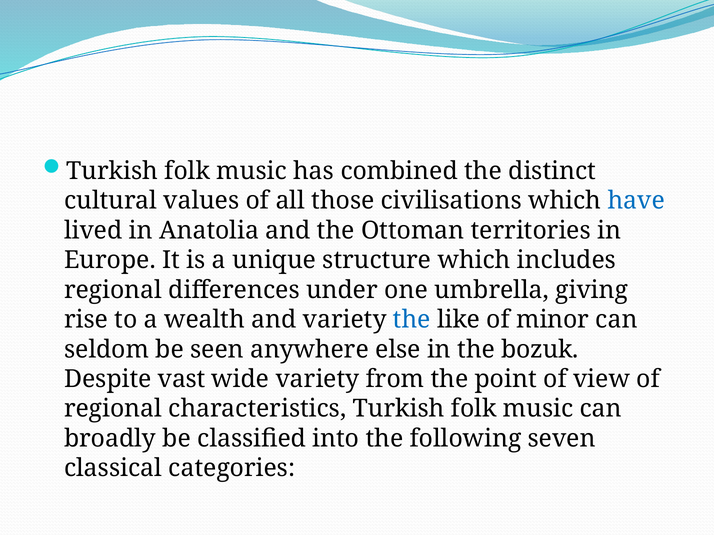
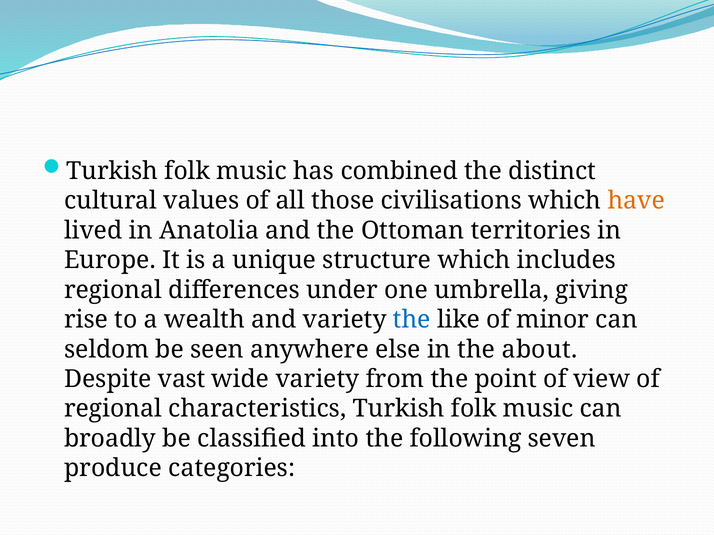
have colour: blue -> orange
bozuk: bozuk -> about
classical: classical -> produce
